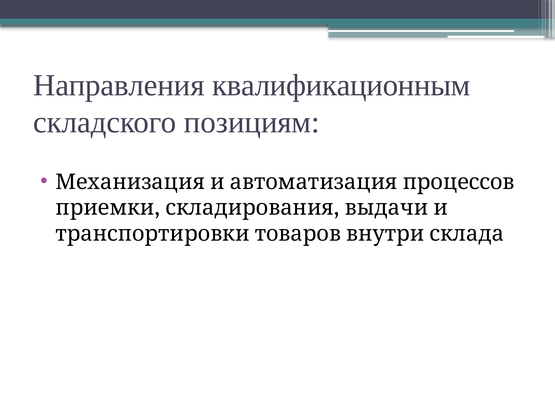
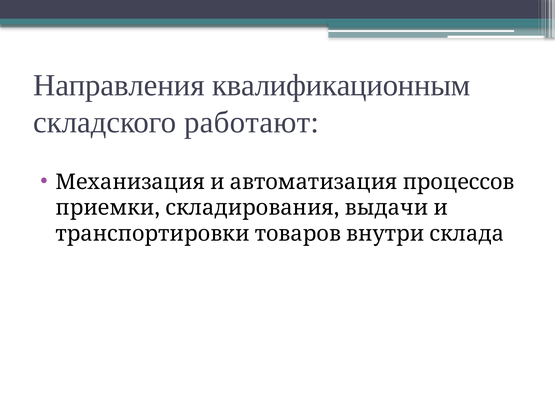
позициям: позициям -> работают
